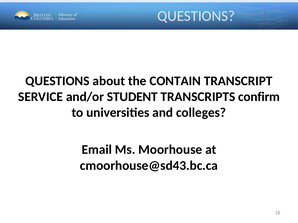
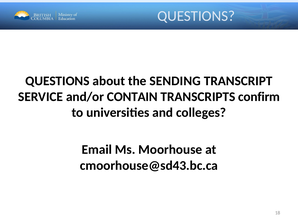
CONTAIN: CONTAIN -> SENDING
STUDENT: STUDENT -> CONTAIN
